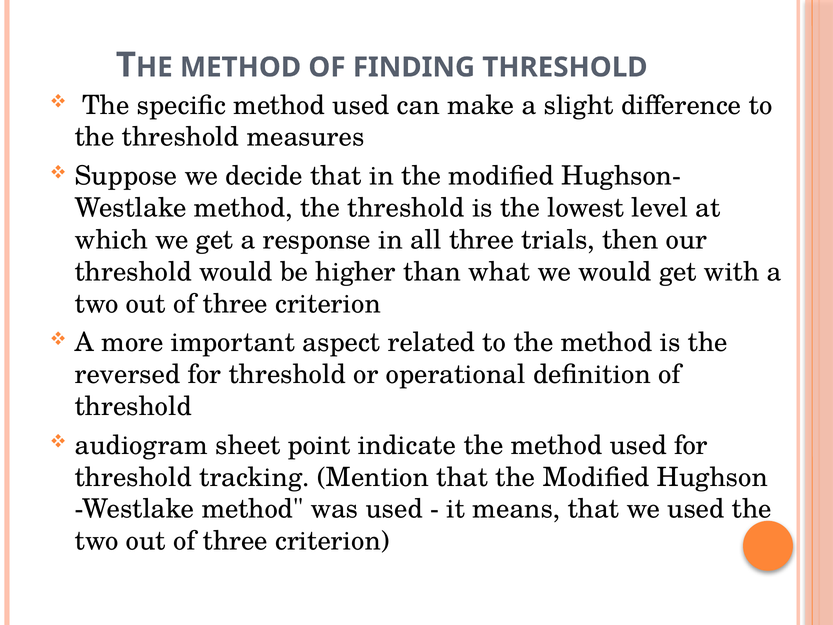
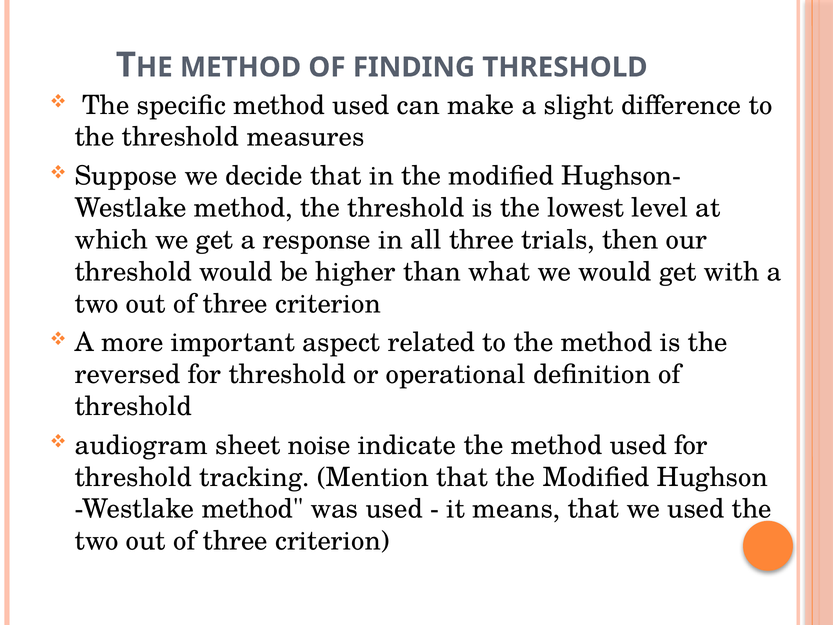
point: point -> noise
